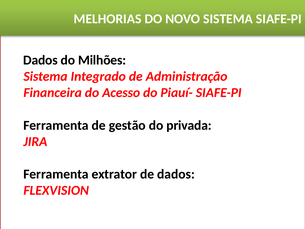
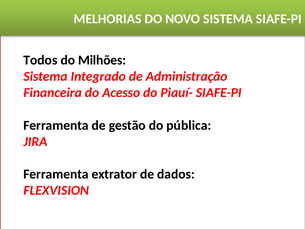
Dados at (40, 60): Dados -> Todos
privada: privada -> pública
